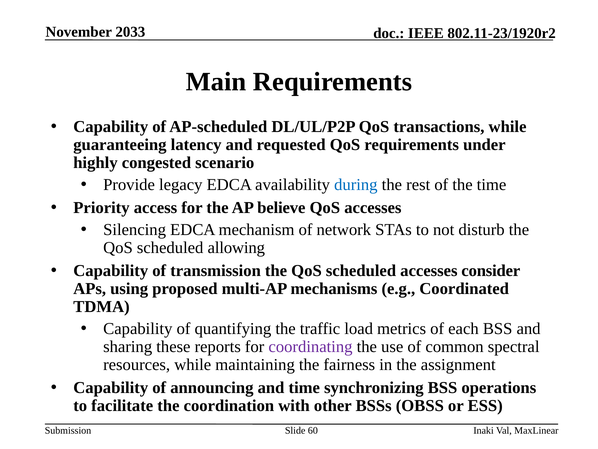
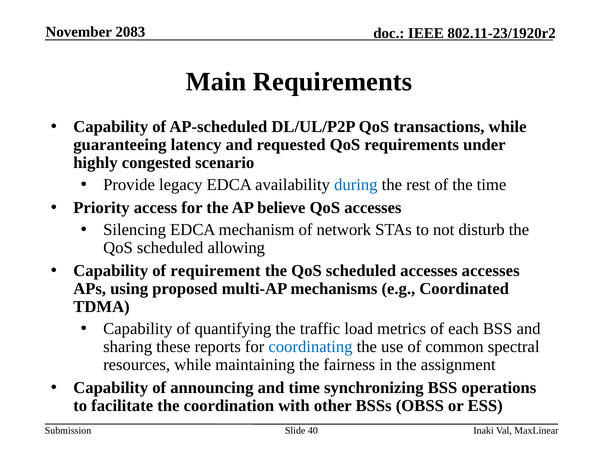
2033: 2033 -> 2083
transmission: transmission -> requirement
accesses consider: consider -> accesses
coordinating colour: purple -> blue
60: 60 -> 40
